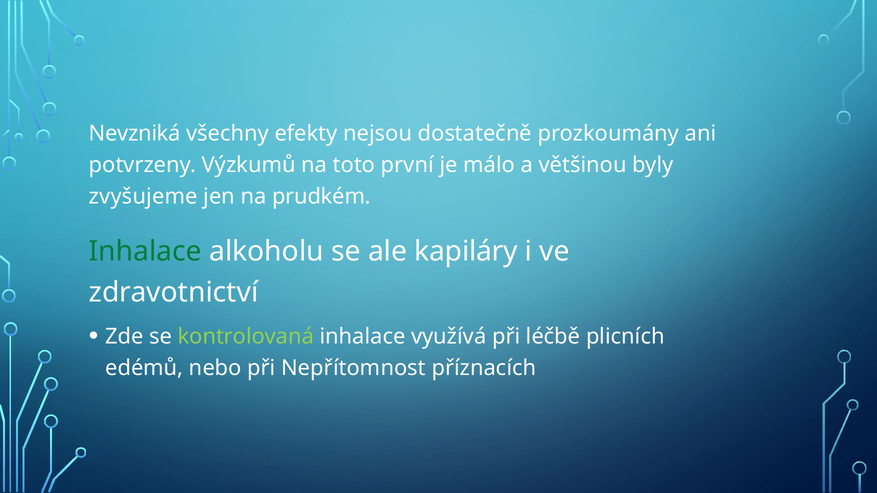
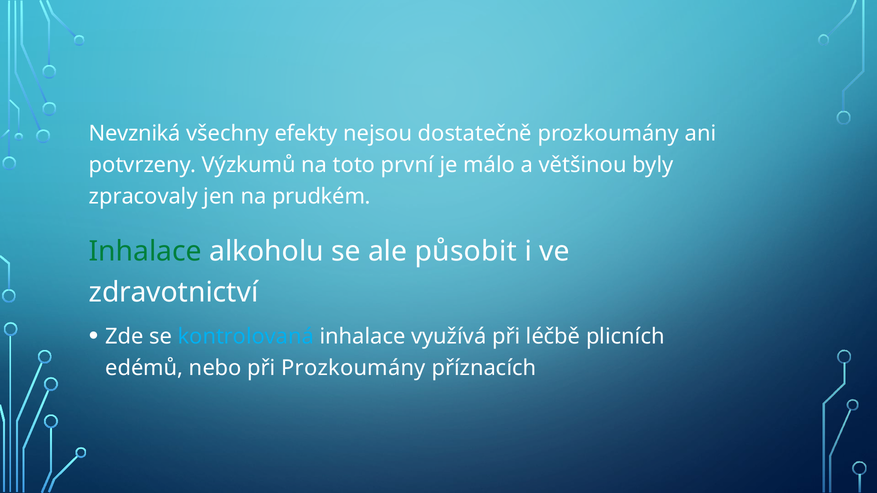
zvyšujeme: zvyšujeme -> zpracovaly
kapiláry: kapiláry -> působit
kontrolovaná colour: light green -> light blue
při Nepřítomnost: Nepřítomnost -> Prozkoumány
